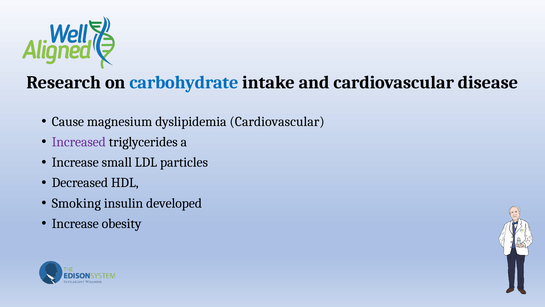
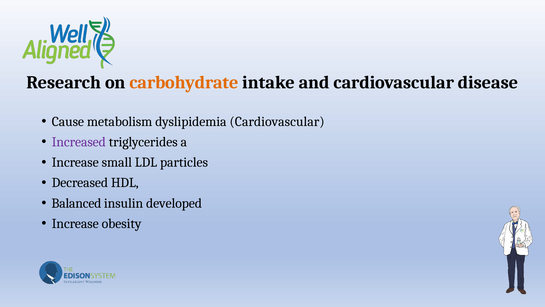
carbohydrate colour: blue -> orange
magnesium: magnesium -> metabolism
Smoking: Smoking -> Balanced
